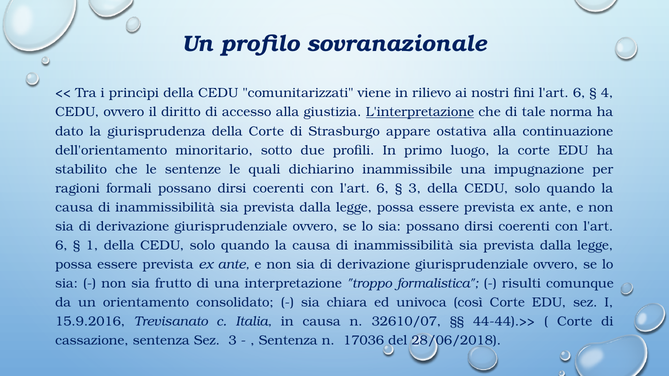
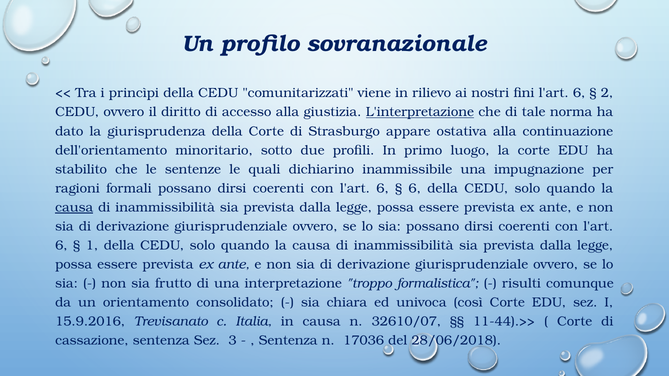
4: 4 -> 2
3 at (415, 188): 3 -> 6
causa at (74, 207) underline: none -> present
44-44).>>: 44-44).>> -> 11-44).>>
